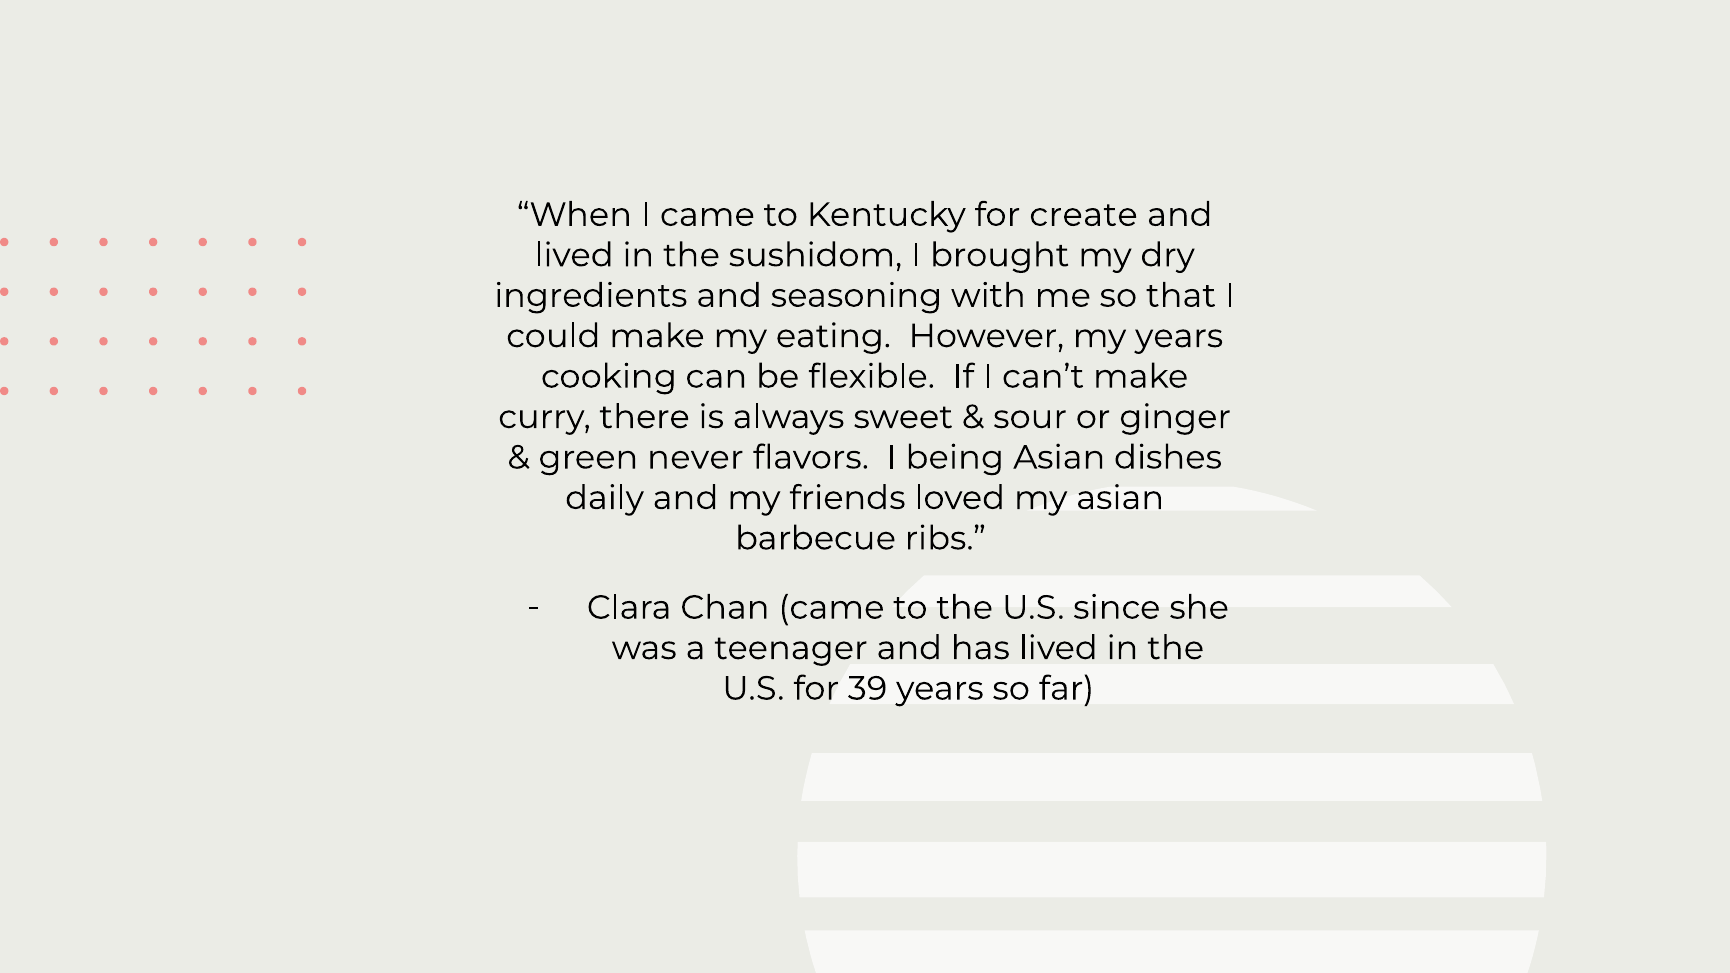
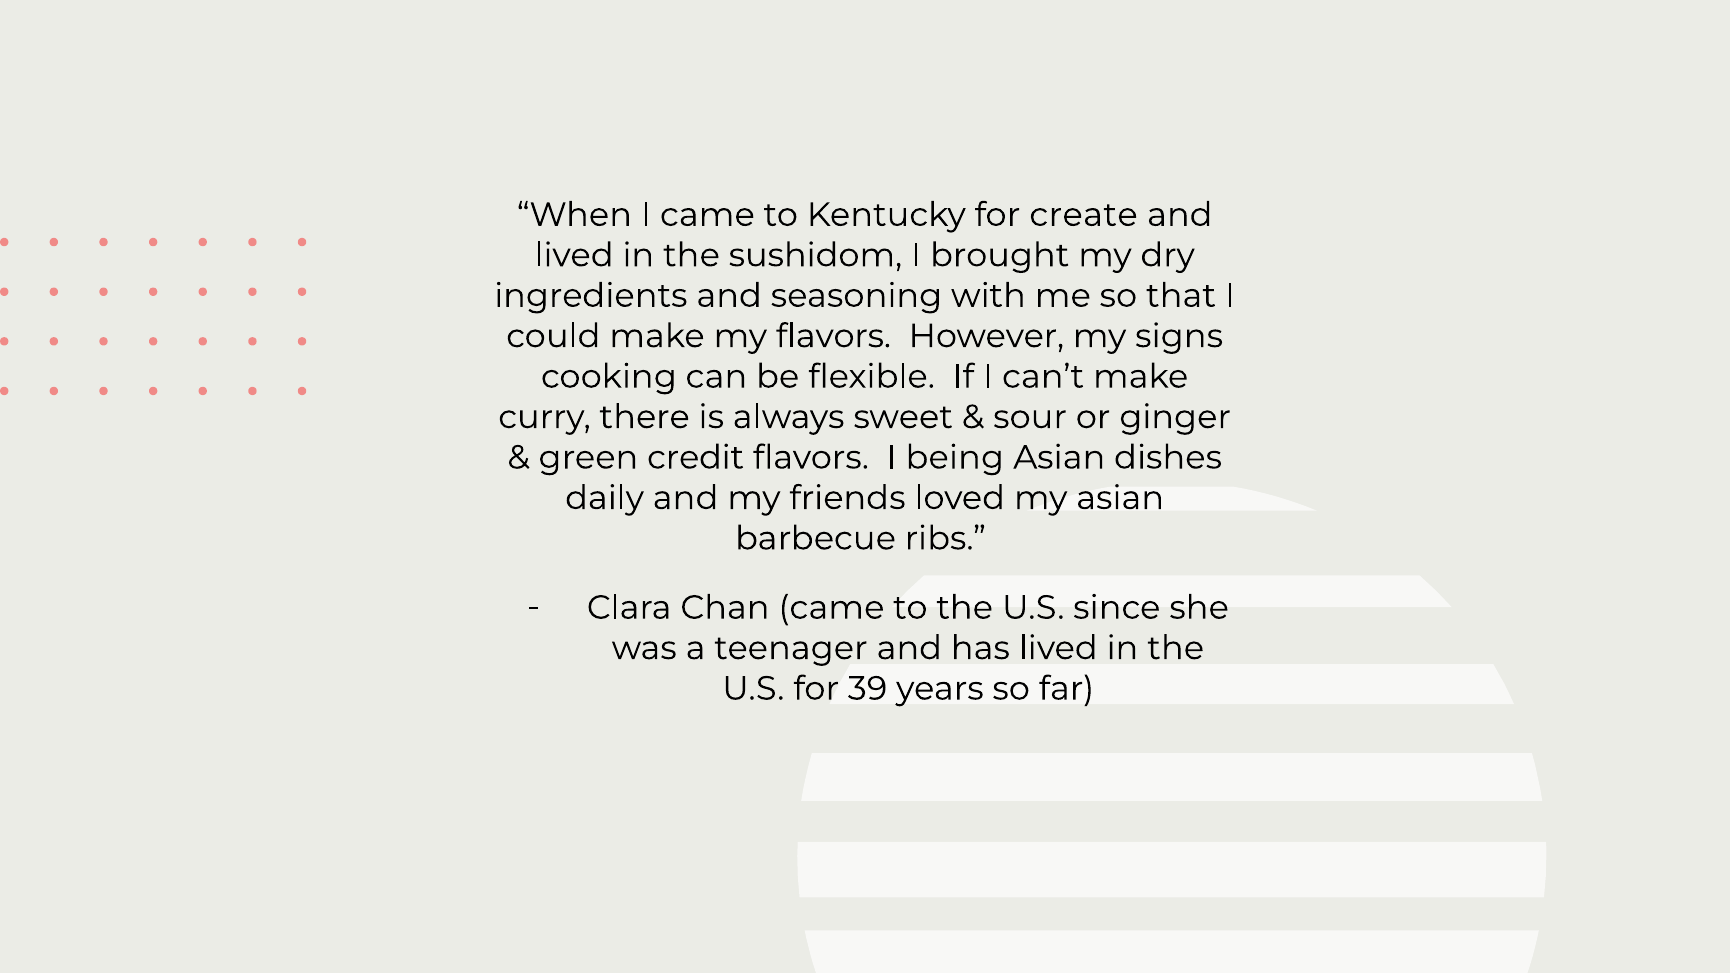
my eating: eating -> flavors
my years: years -> signs
never: never -> credit
